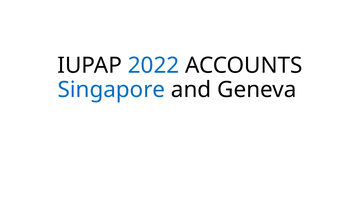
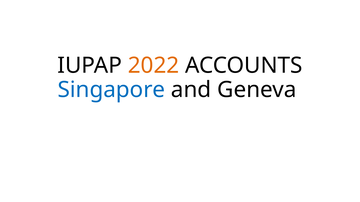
2022 colour: blue -> orange
